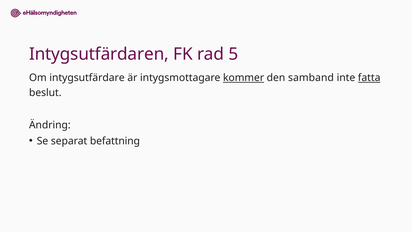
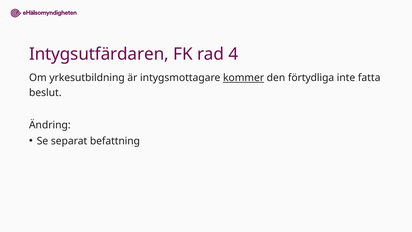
5: 5 -> 4
intygsutfärdare: intygsutfärdare -> yrkesutbildning
samband: samband -> förtydliga
fatta underline: present -> none
